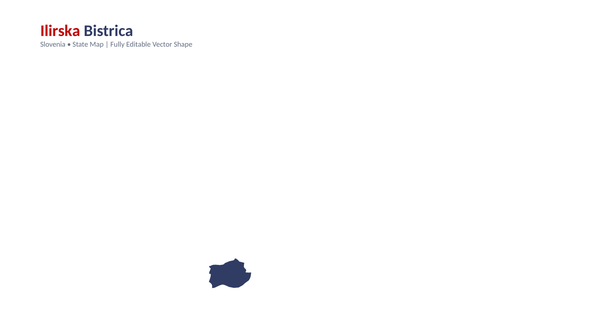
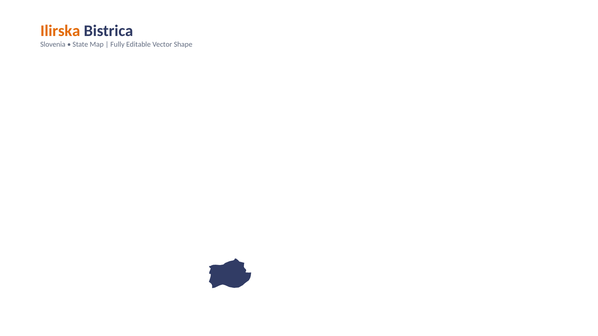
Ilirska colour: red -> orange
